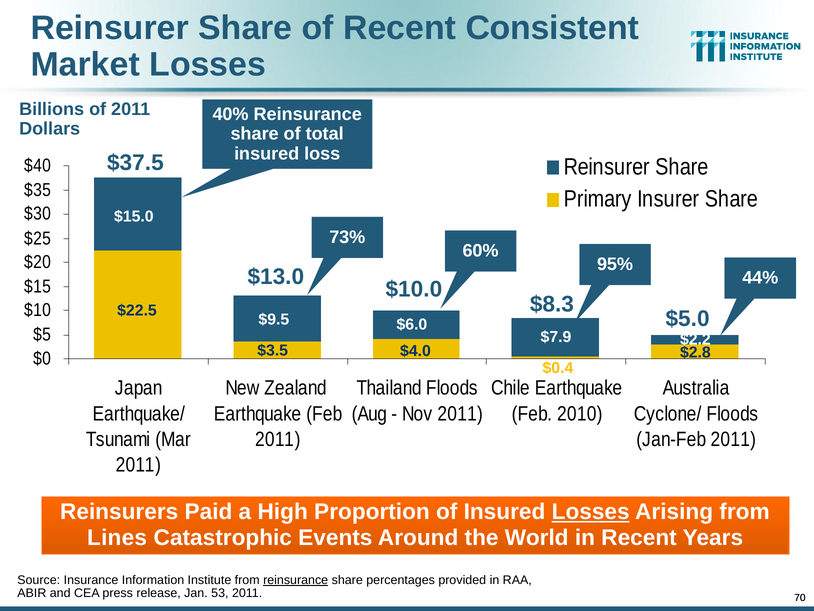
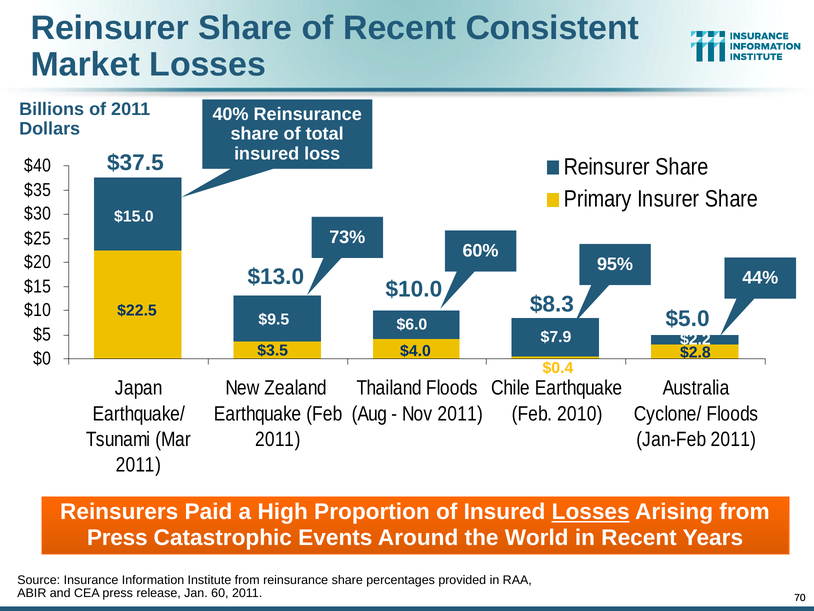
Lines at (117, 537): Lines -> Press
reinsurance at (296, 580) underline: present -> none
53: 53 -> 60
